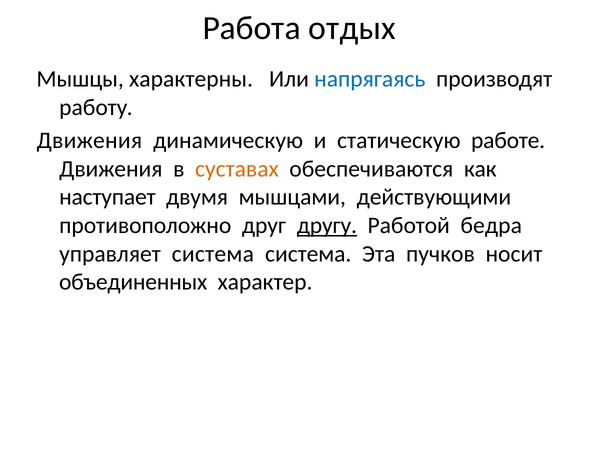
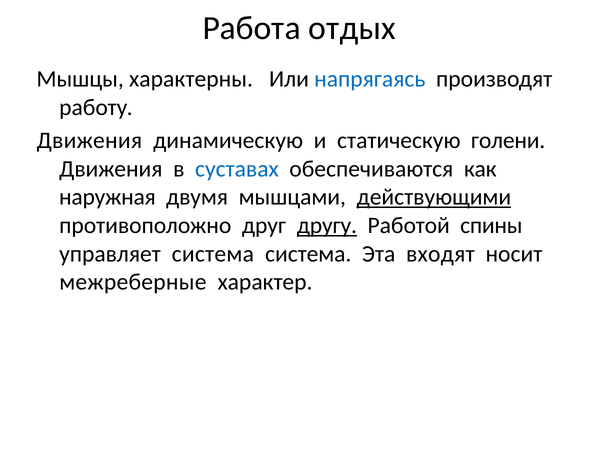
работе: работе -> голени
суставах colour: orange -> blue
наступает: наступает -> наружная
действующими underline: none -> present
бедра: бедра -> спины
пучков: пучков -> входят
объединенных: объединенных -> межреберные
